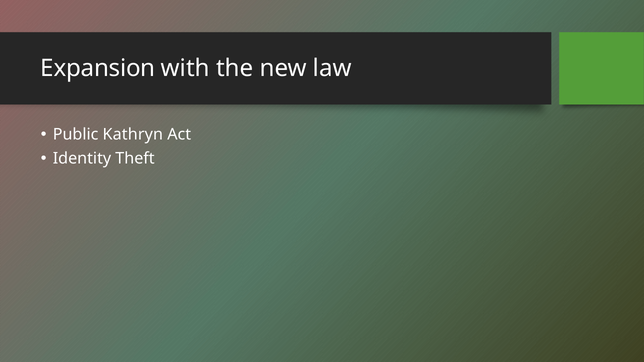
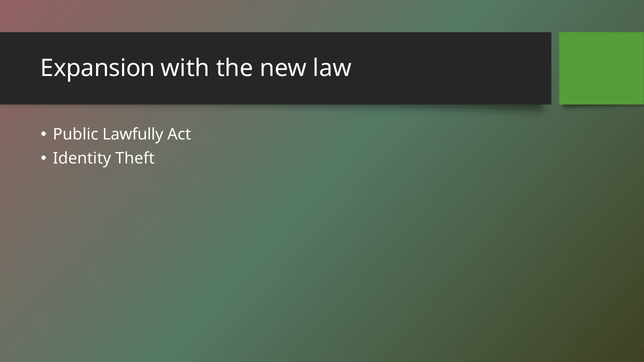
Kathryn: Kathryn -> Lawfully
